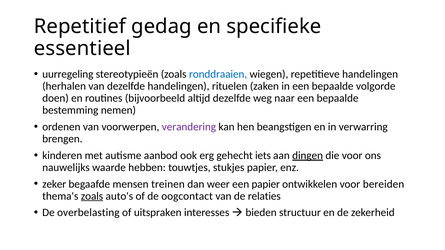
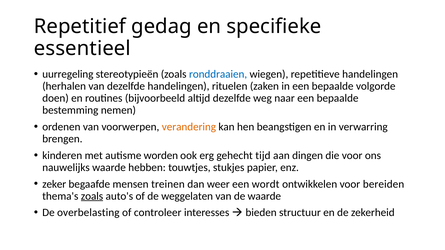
verandering colour: purple -> orange
aanbod: aanbod -> worden
iets: iets -> tijd
dingen underline: present -> none
een papier: papier -> wordt
oogcontact: oogcontact -> weggelaten
de relaties: relaties -> waarde
uitspraken: uitspraken -> controleer
